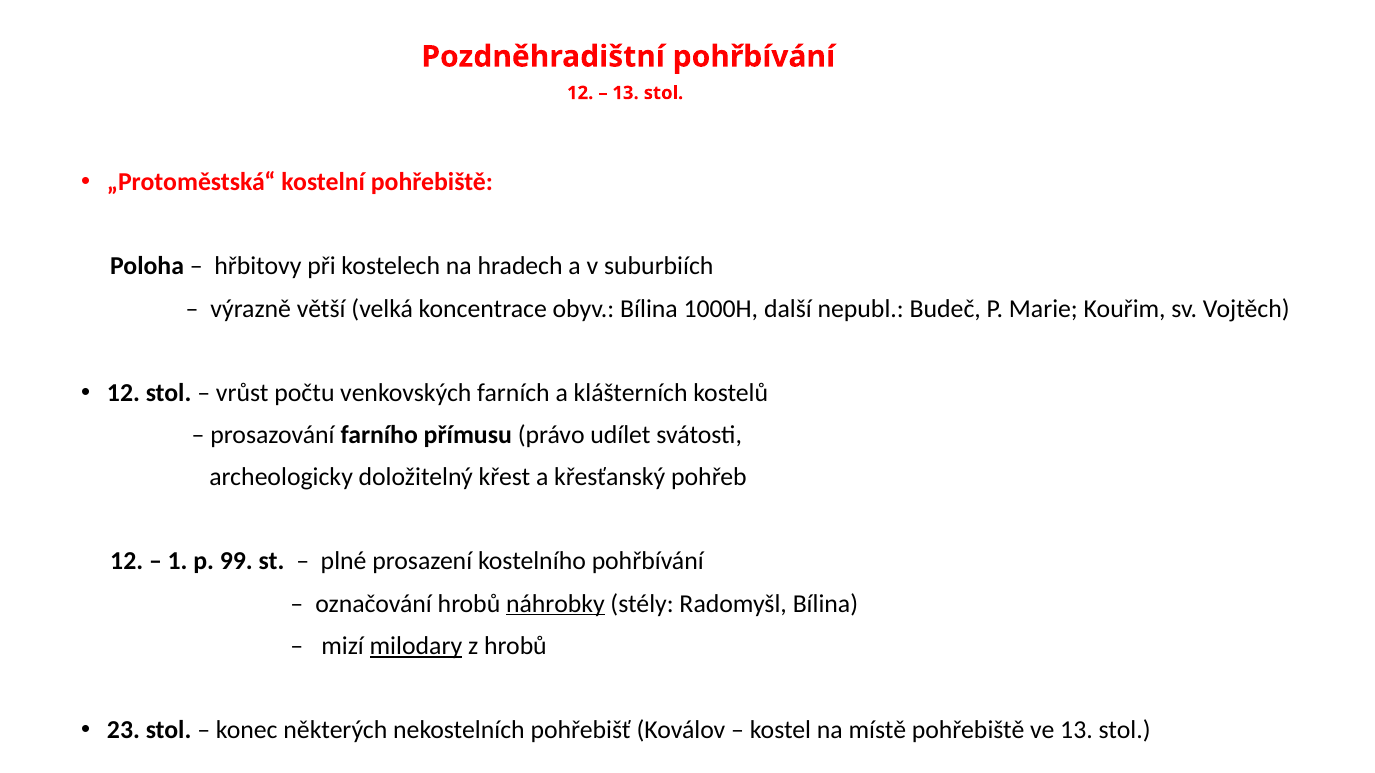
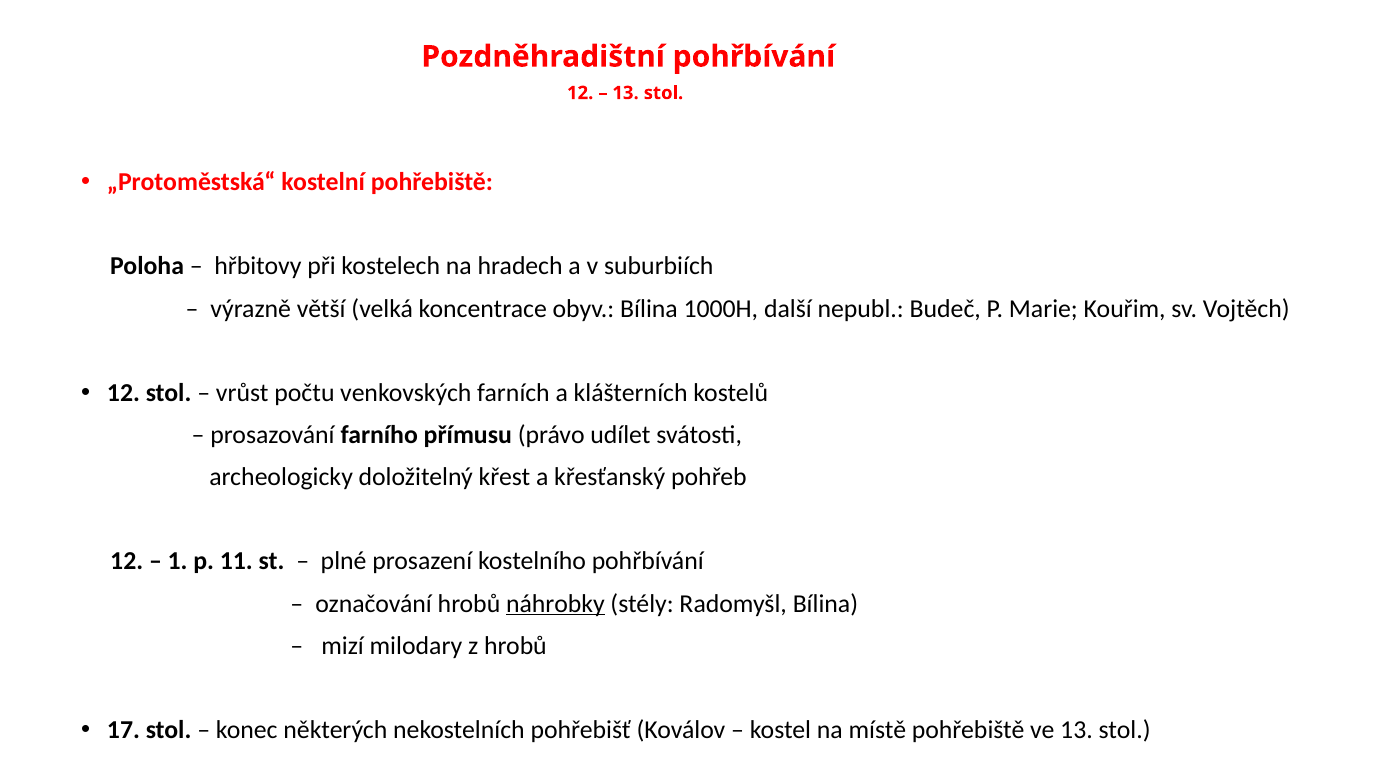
99: 99 -> 11
milodary underline: present -> none
23: 23 -> 17
